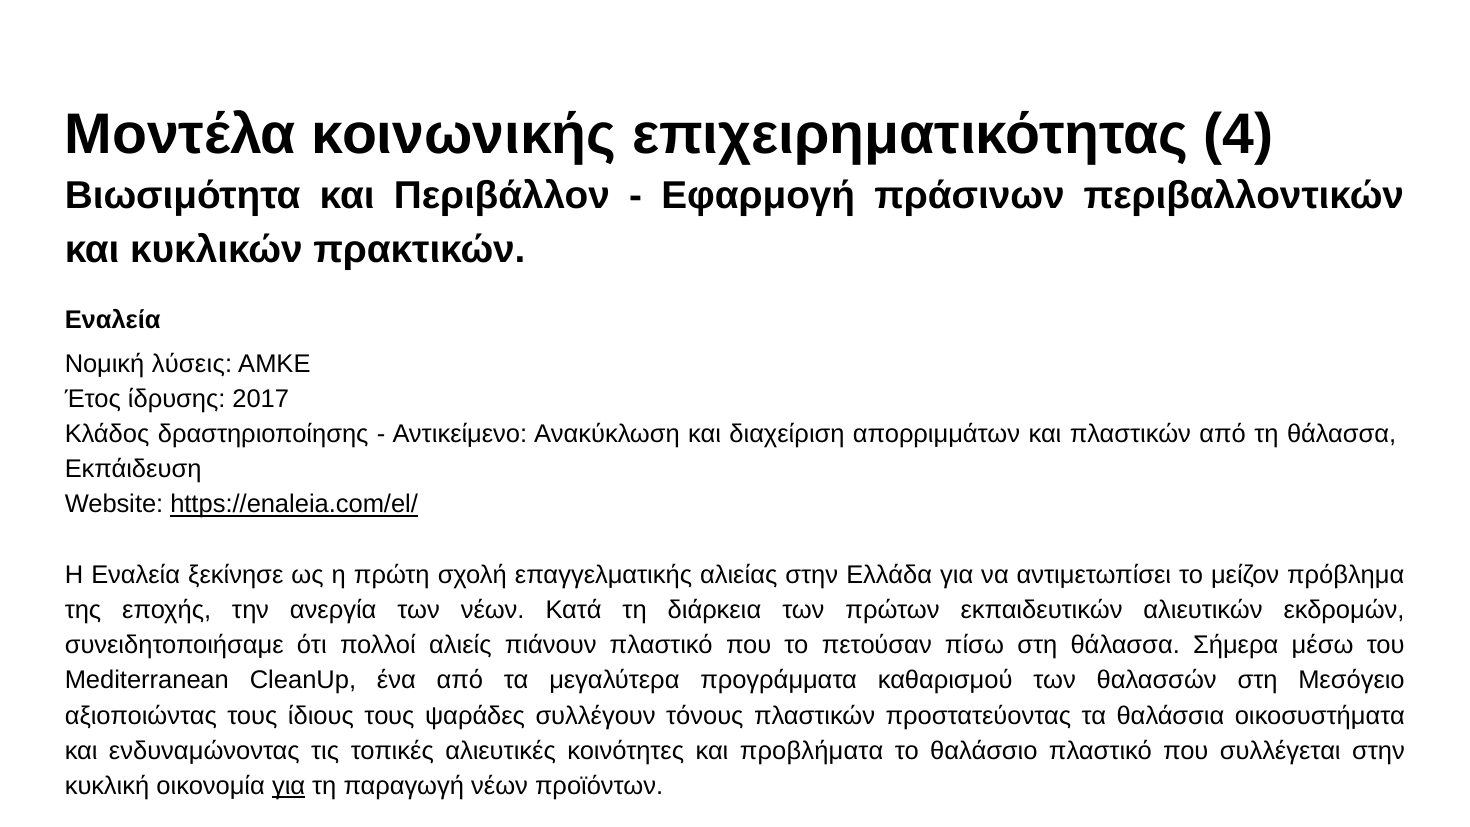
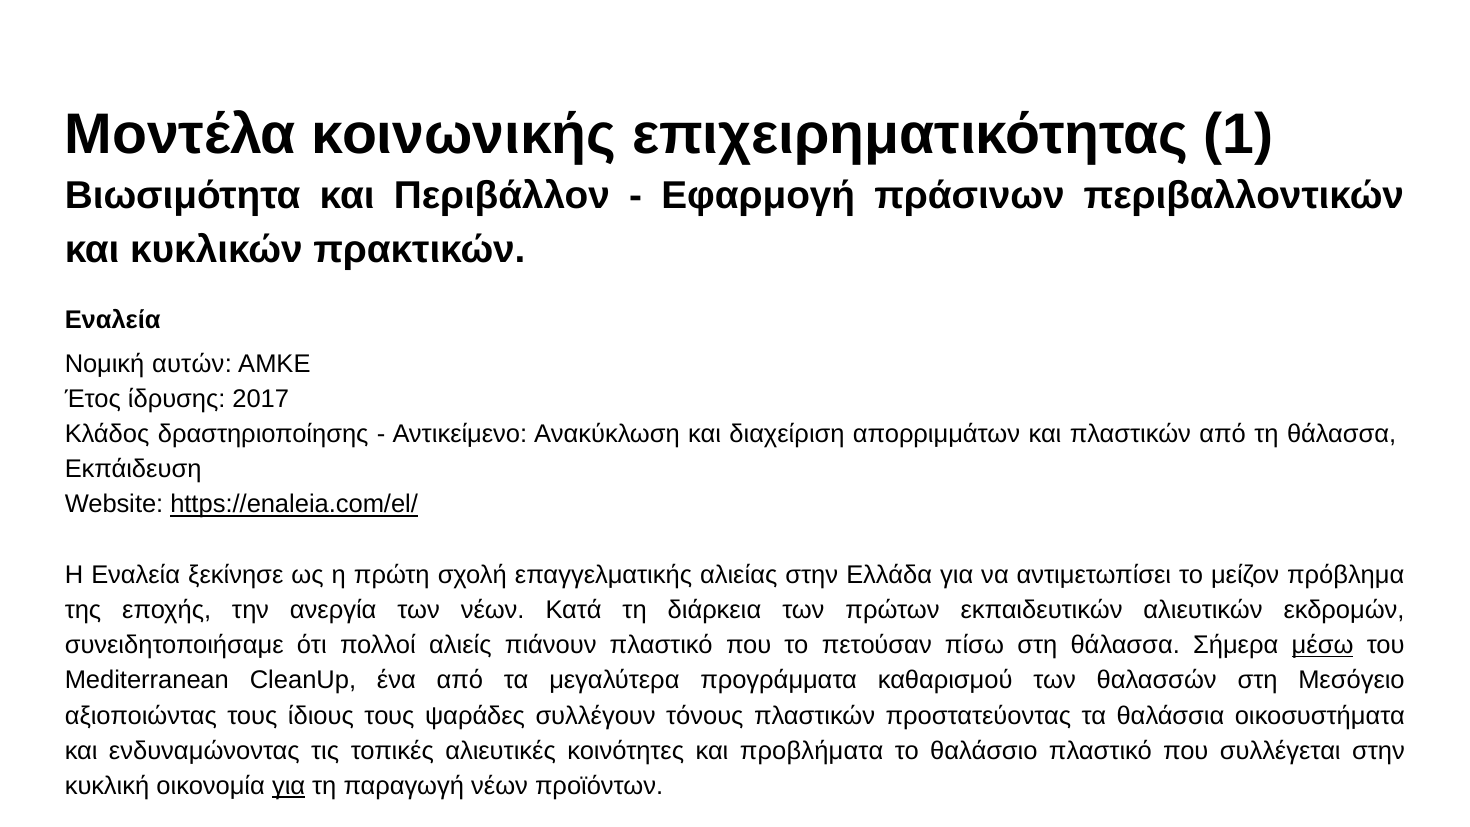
4: 4 -> 1
λύσεις: λύσεις -> αυτών
μέσω underline: none -> present
